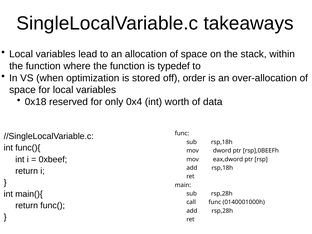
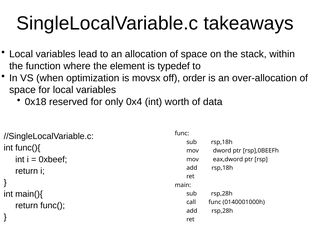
where the function: function -> element
stored: stored -> movsx
